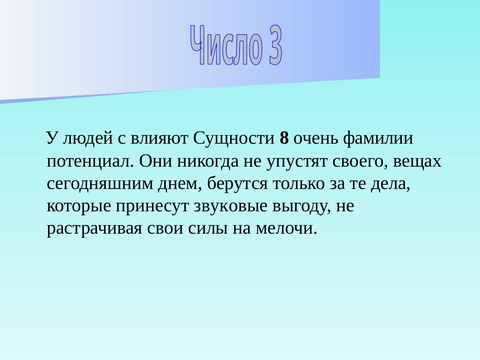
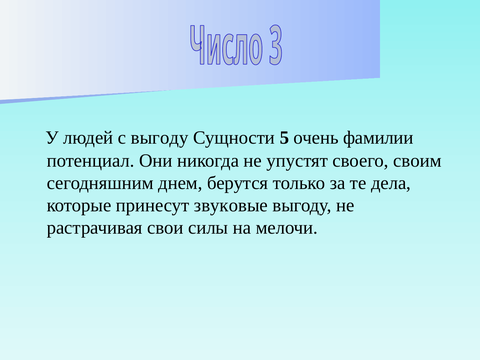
с влияют: влияют -> выгоду
8: 8 -> 5
вещах: вещах -> своим
